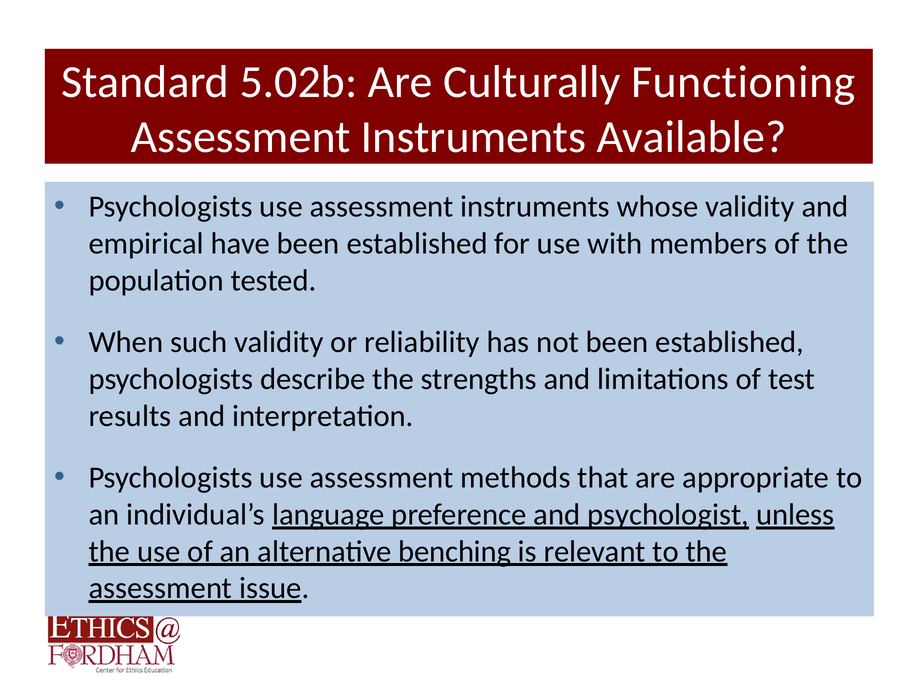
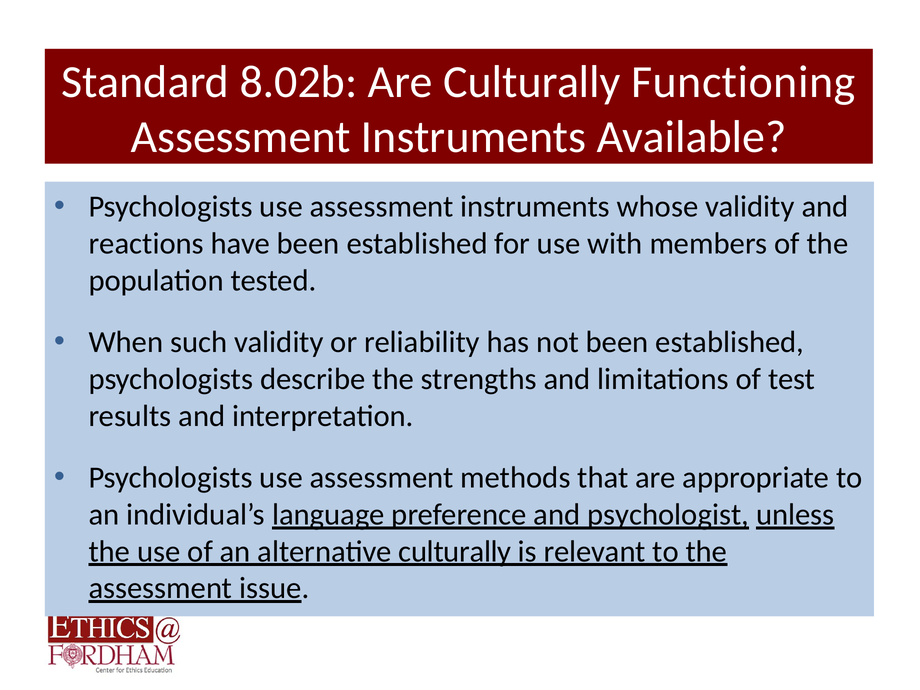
5.02b: 5.02b -> 8.02b
empirical: empirical -> reactions
alternative benching: benching -> culturally
